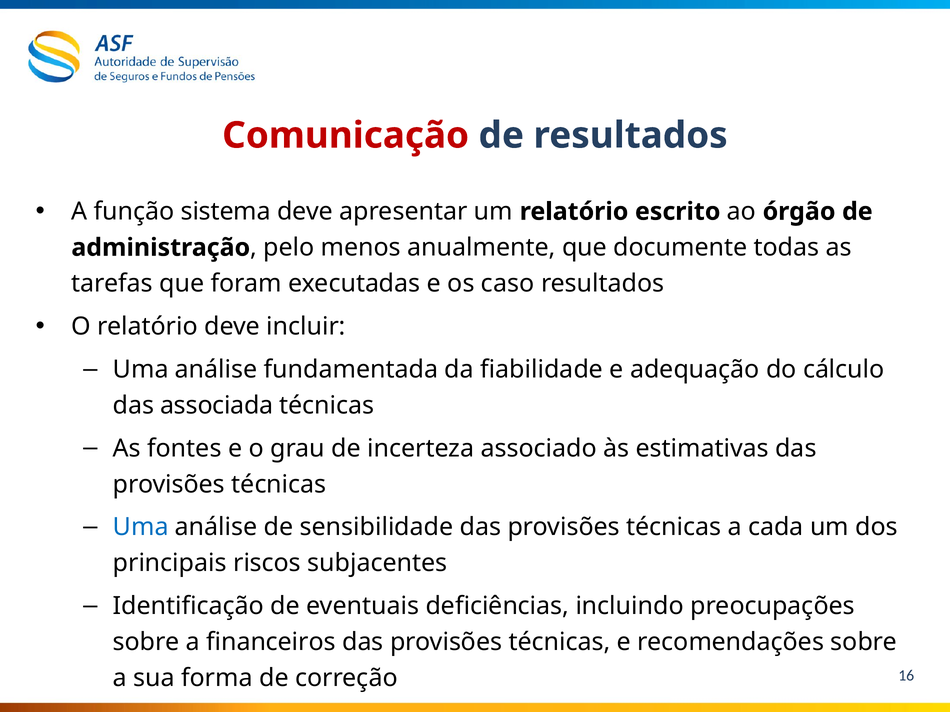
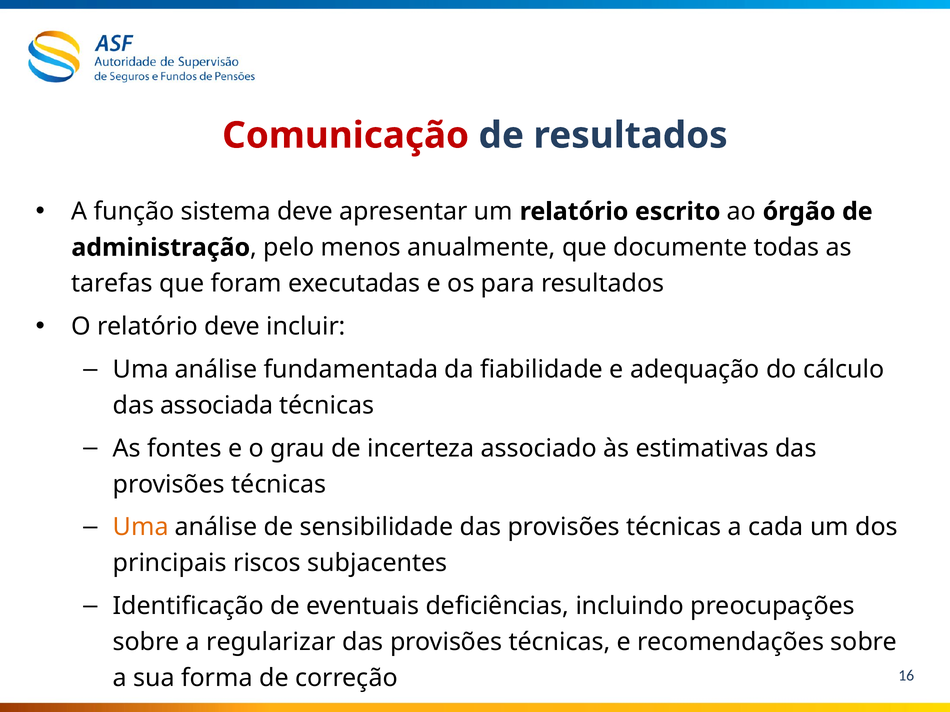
caso: caso -> para
Uma at (141, 528) colour: blue -> orange
financeiros: financeiros -> regularizar
